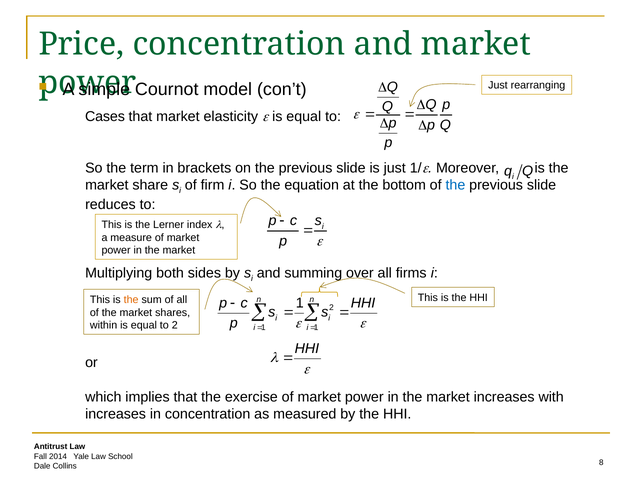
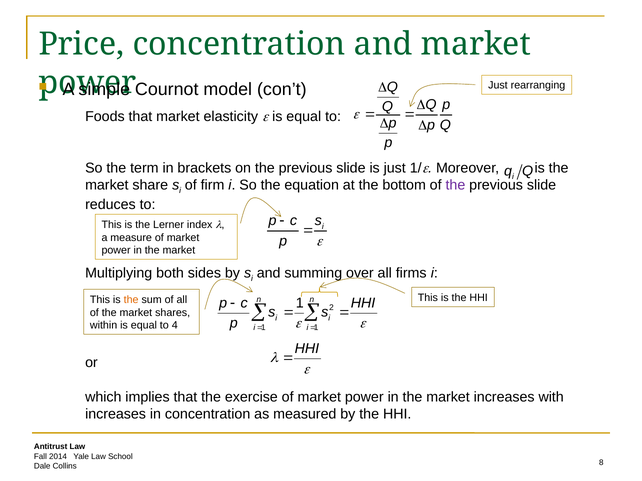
Cases: Cases -> Foods
the at (455, 185) colour: blue -> purple
to 2: 2 -> 4
